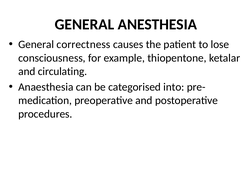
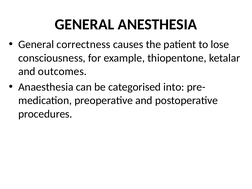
circulating: circulating -> outcomes
